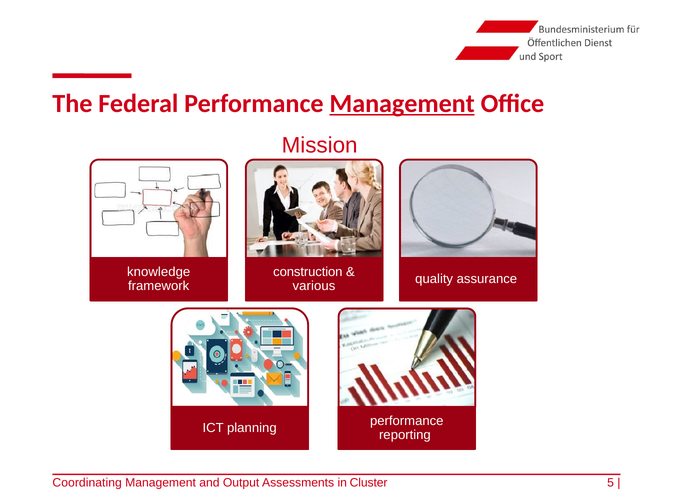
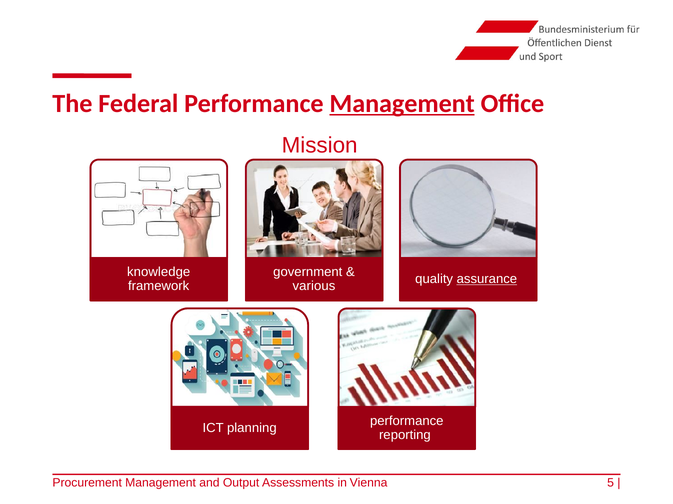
construction: construction -> government
assurance underline: none -> present
Coordinating: Coordinating -> Procurement
Cluster: Cluster -> Vienna
